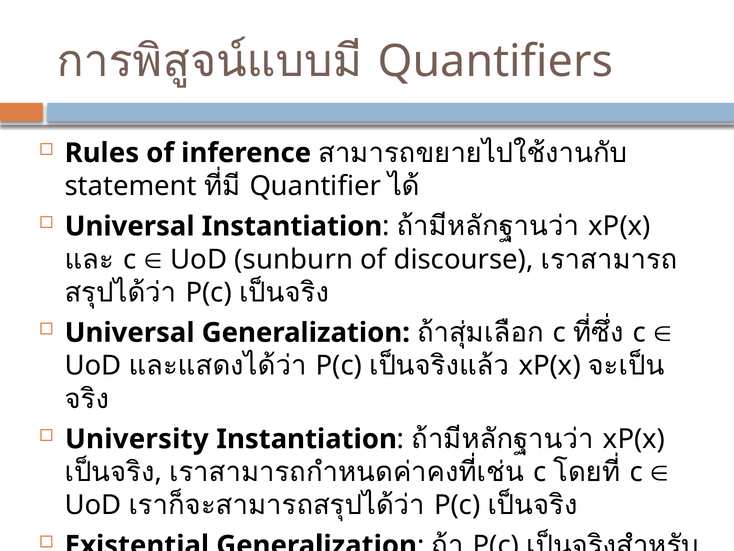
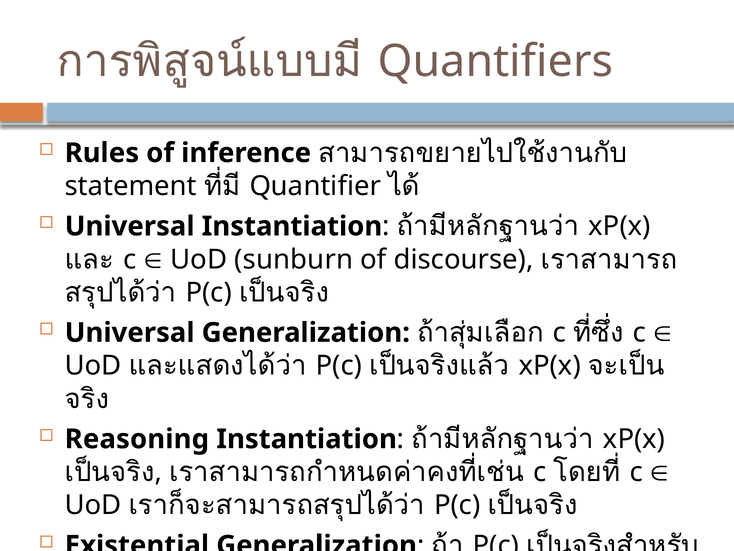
University: University -> Reasoning
